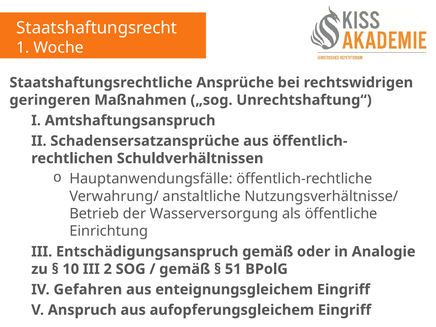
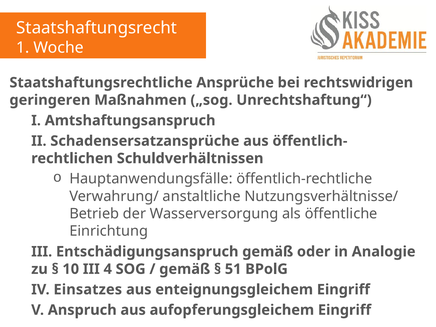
2: 2 -> 4
Gefahren: Gefahren -> Einsatzes
